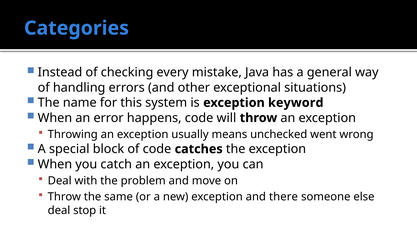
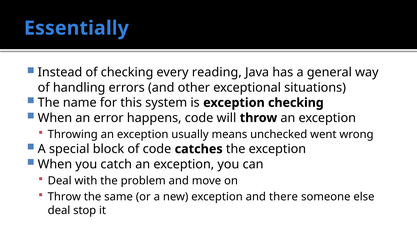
Categories: Categories -> Essentially
mistake: mistake -> reading
exception keyword: keyword -> checking
